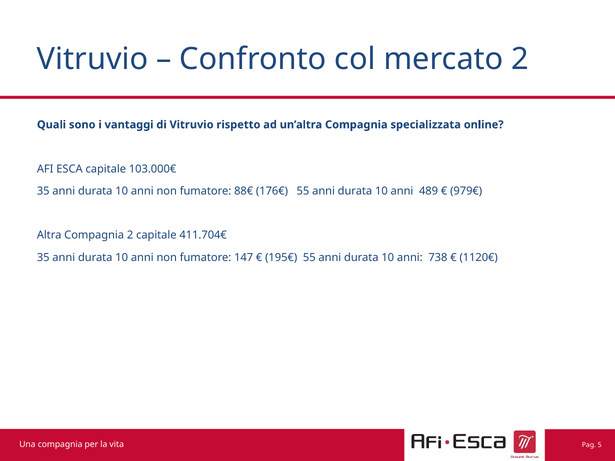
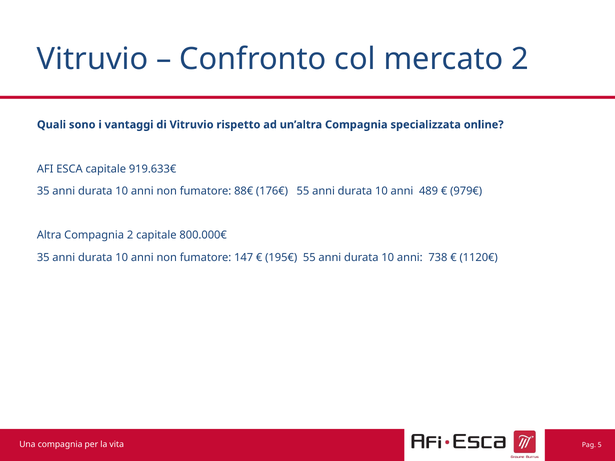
103.000€: 103.000€ -> 919.633€
411.704€: 411.704€ -> 800.000€
